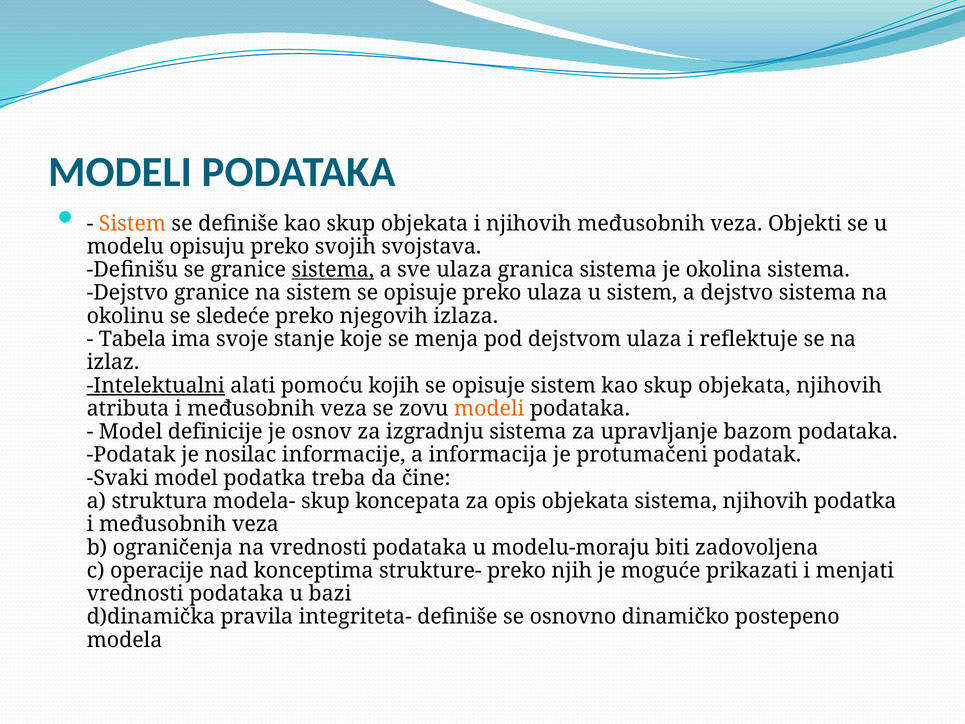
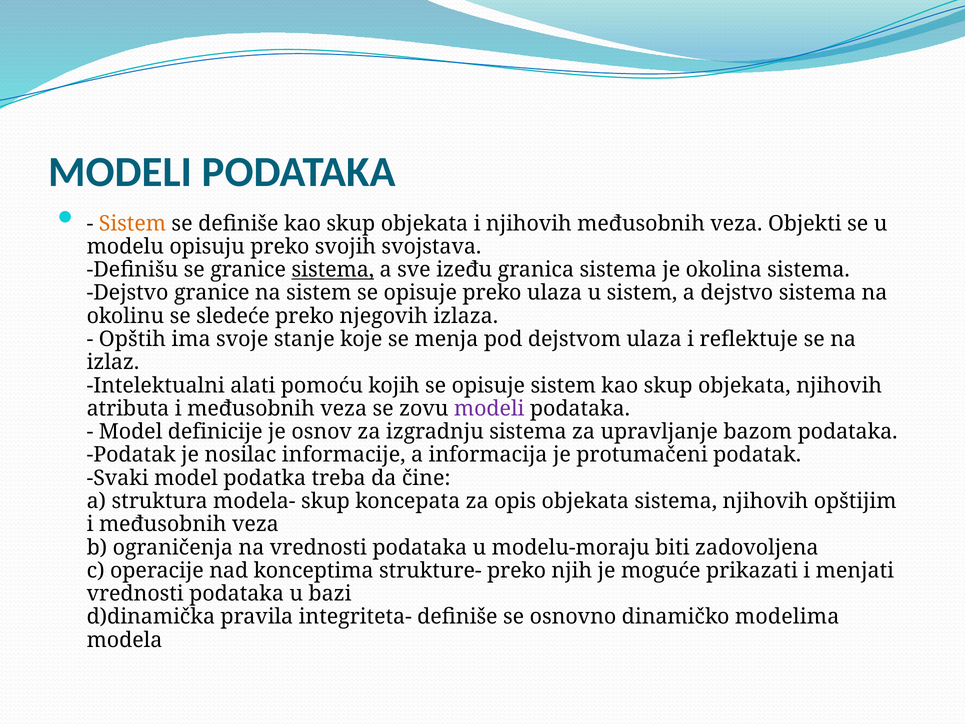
sve ulaza: ulaza -> izeđu
Tabela: Tabela -> Opštih
Intelektualni underline: present -> none
modeli at (489, 408) colour: orange -> purple
njihovih podatka: podatka -> opštijim
postepeno: postepeno -> modelima
